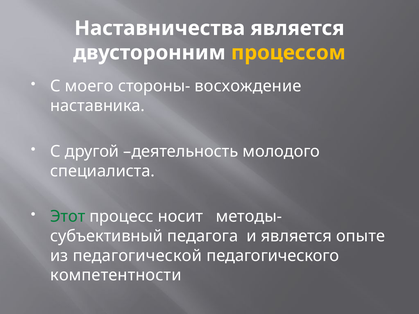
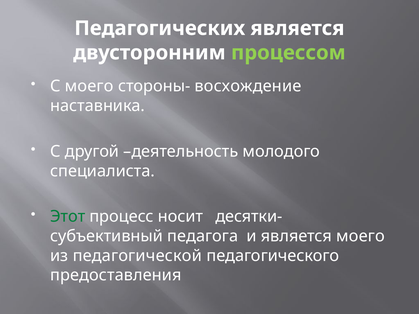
Наставничества: Наставничества -> Педагогических
процессом colour: yellow -> light green
методы-: методы- -> десятки-
является опыте: опыте -> моего
компетентности: компетентности -> предоставления
